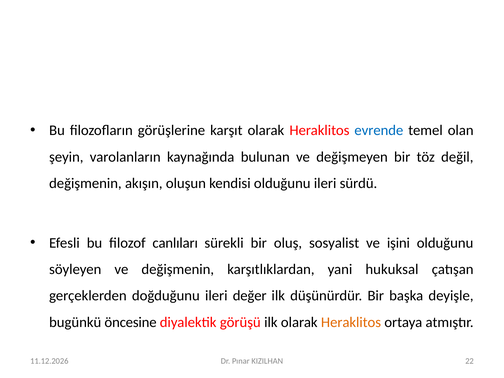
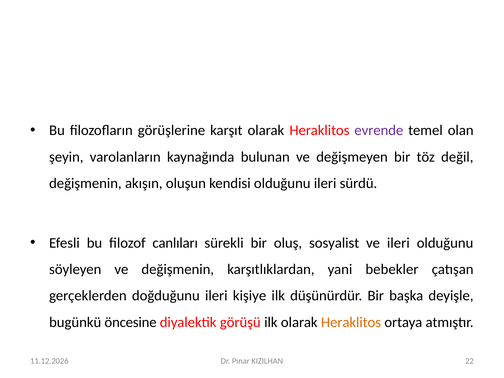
evrende colour: blue -> purple
ve işini: işini -> ileri
hukuksal: hukuksal -> bebekler
değer: değer -> kişiye
